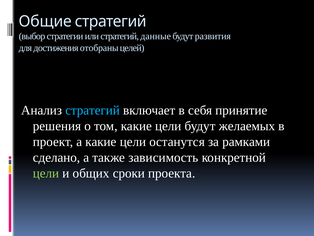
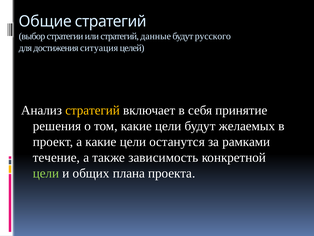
развития: развития -> русского
отобраны: отобраны -> ситуация
стратегий at (93, 110) colour: light blue -> yellow
сделано: сделано -> течение
сроки: сроки -> плана
